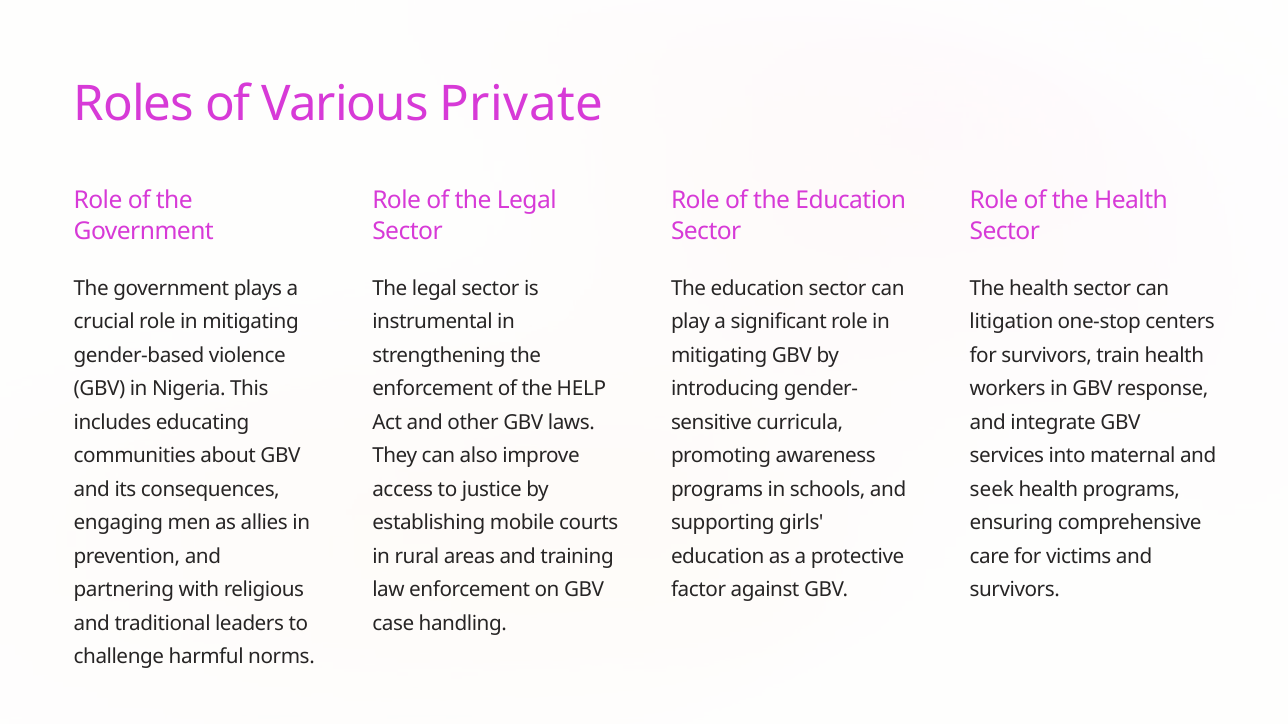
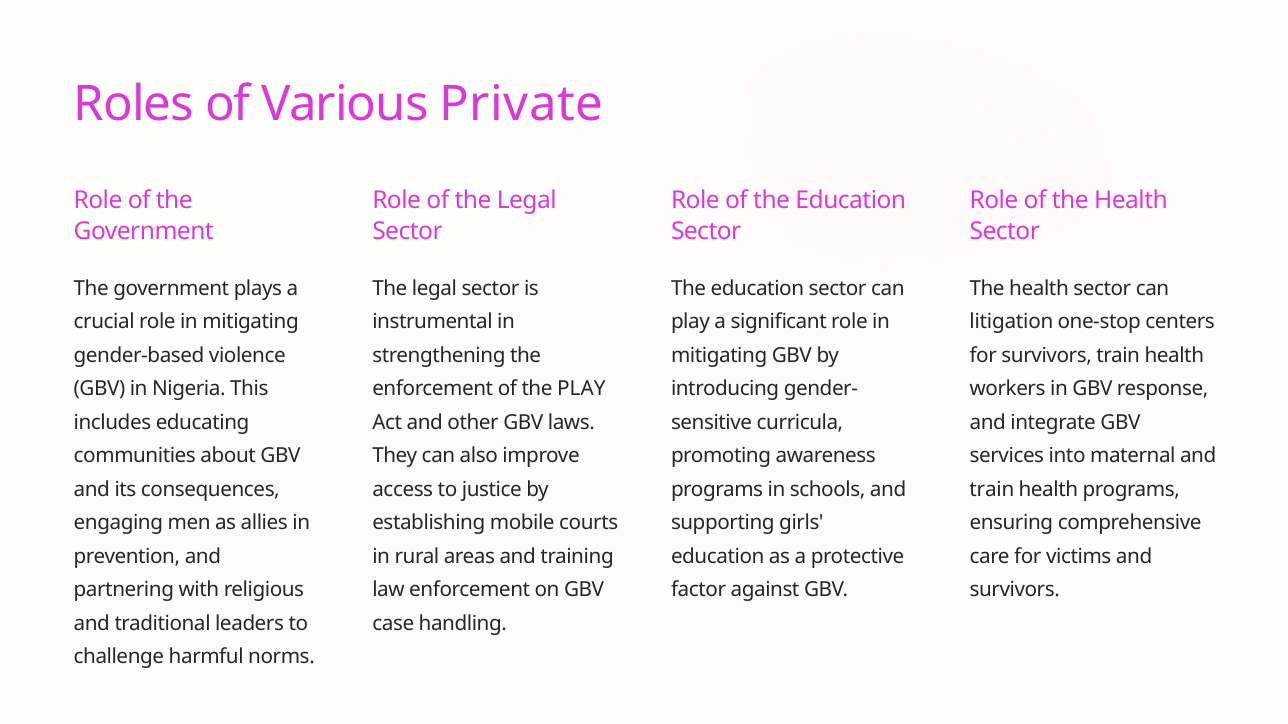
the HELP: HELP -> PLAY
seek at (992, 490): seek -> train
